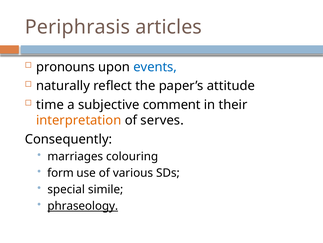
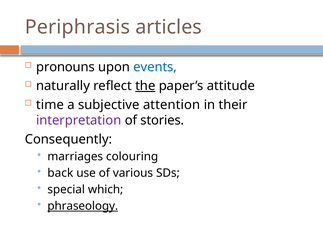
the underline: none -> present
comment: comment -> attention
interpretation colour: orange -> purple
serves: serves -> stories
form: form -> back
simile: simile -> which
